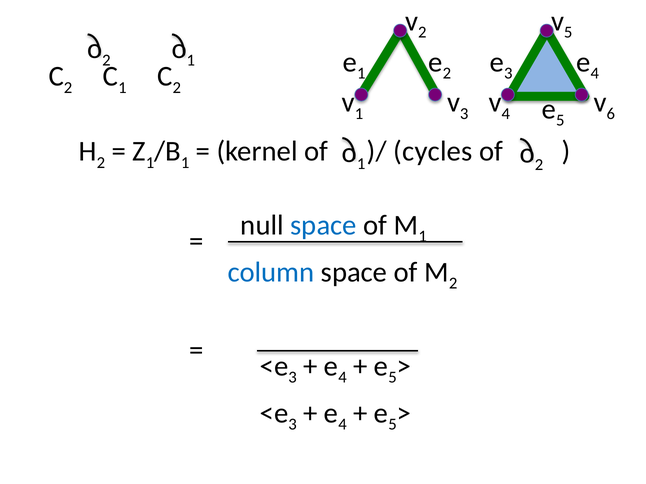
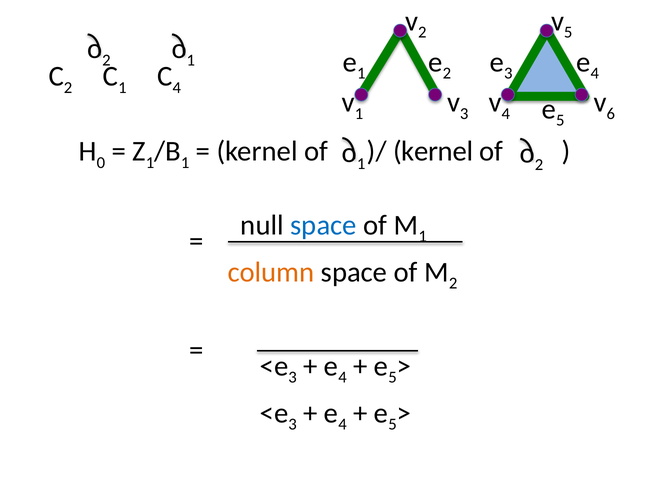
2 at (177, 88): 2 -> 4
2 at (101, 163): 2 -> 0
cycles at (433, 152): cycles -> kernel
column colour: blue -> orange
